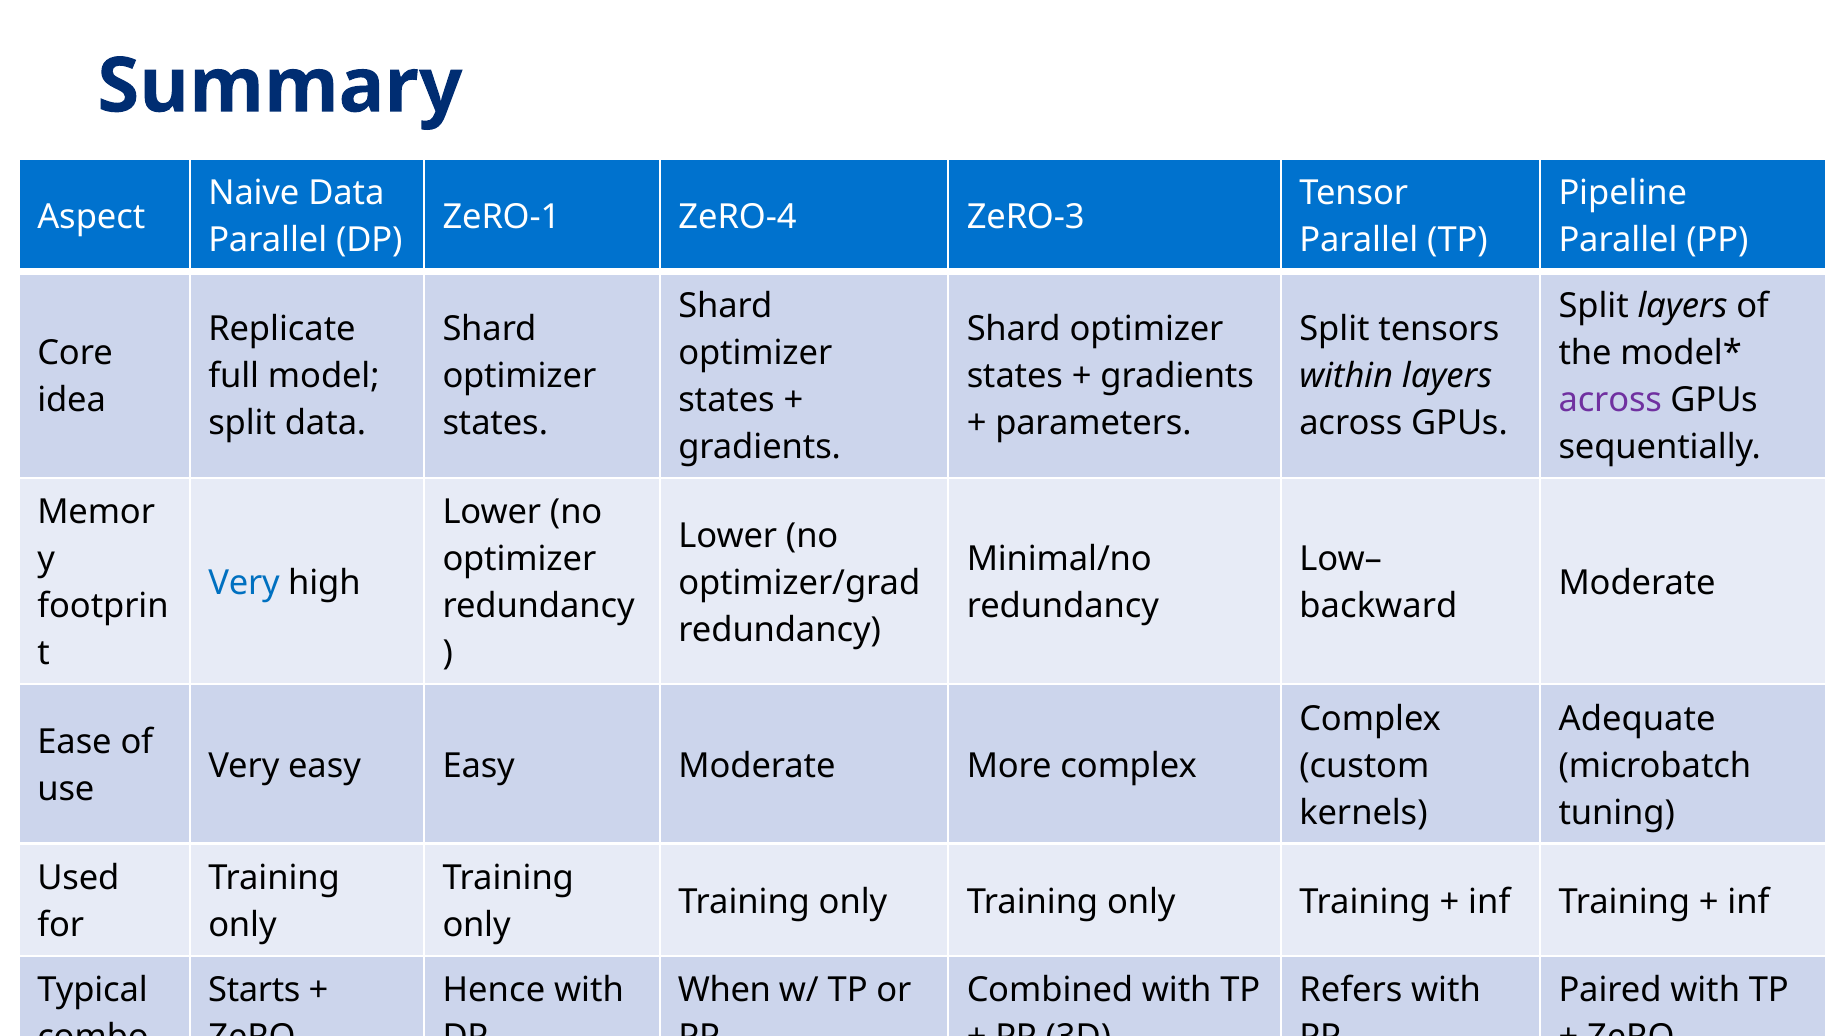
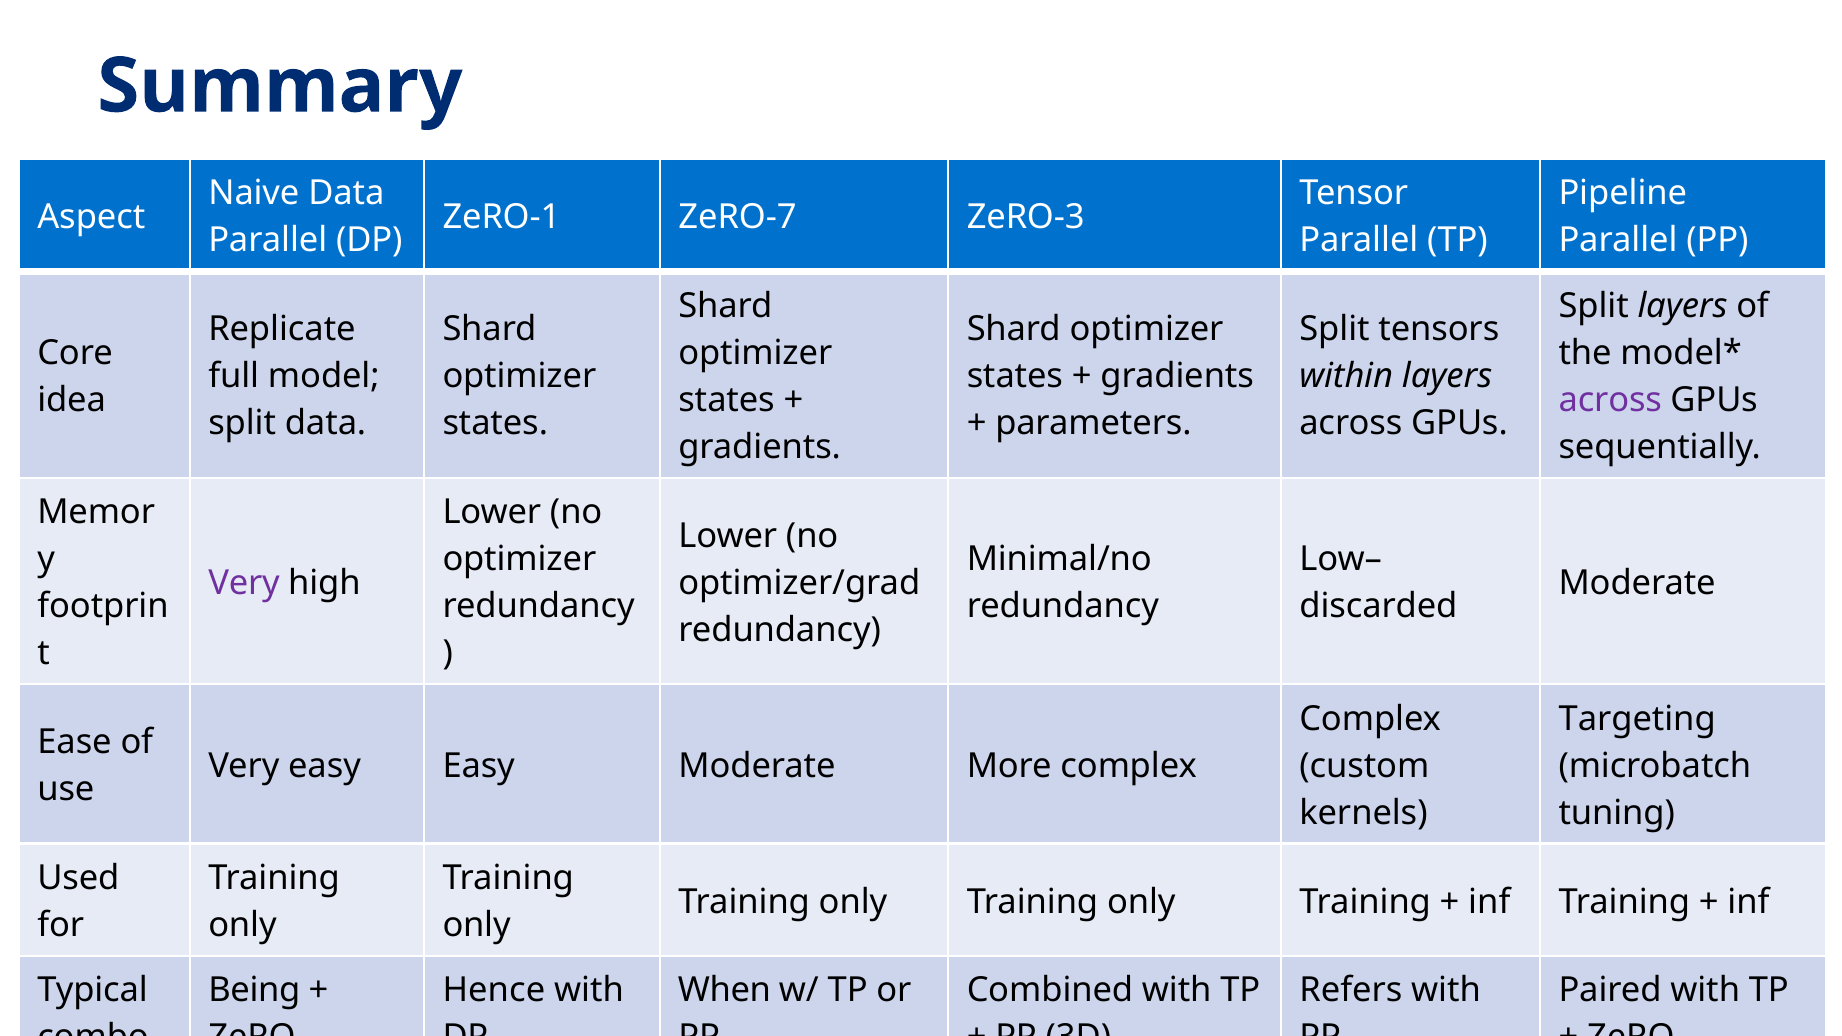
ZeRO-4: ZeRO-4 -> ZeRO-7
Very at (244, 583) colour: blue -> purple
backward: backward -> discarded
Adequate: Adequate -> Targeting
Starts: Starts -> Being
